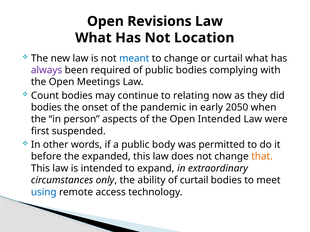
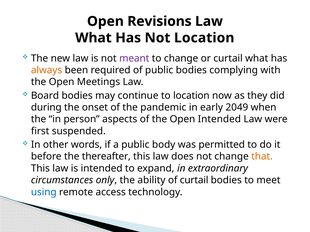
meant colour: blue -> purple
always colour: purple -> orange
Count: Count -> Board
to relating: relating -> location
bodies at (46, 108): bodies -> during
2050: 2050 -> 2049
expanded: expanded -> thereafter
